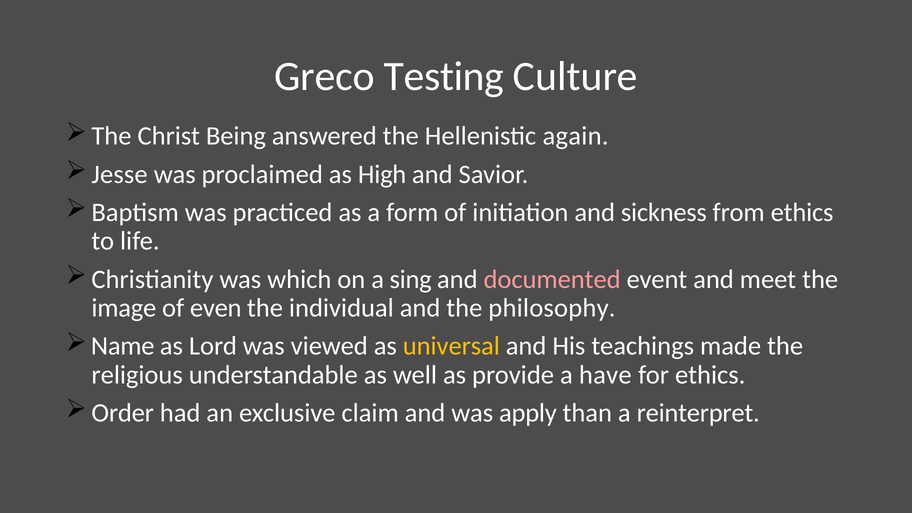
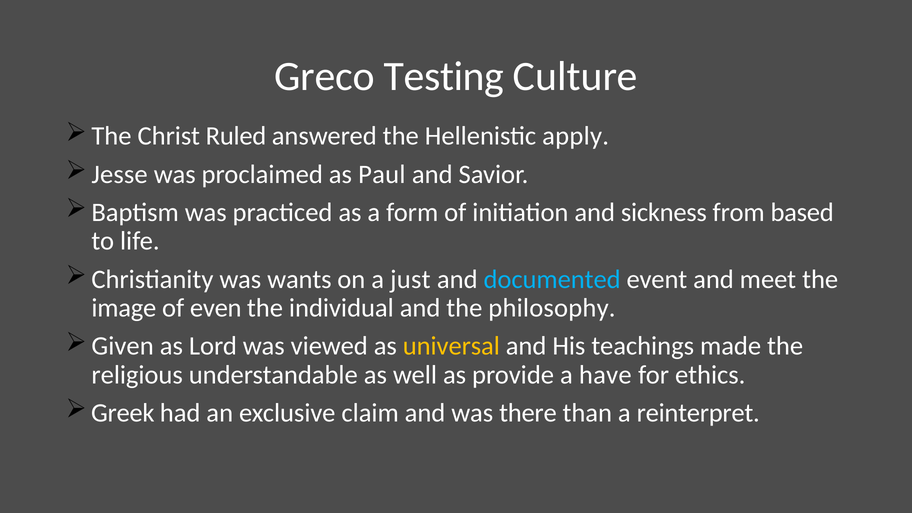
Being: Being -> Ruled
again: again -> apply
High: High -> Paul
from ethics: ethics -> based
which: which -> wants
sing: sing -> just
documented colour: pink -> light blue
Name: Name -> Given
Order: Order -> Greek
apply: apply -> there
